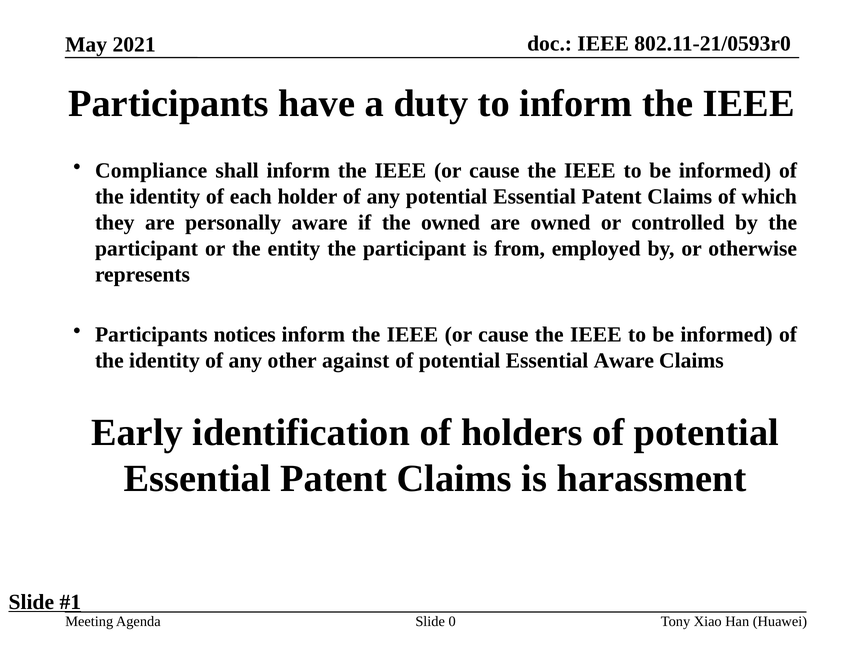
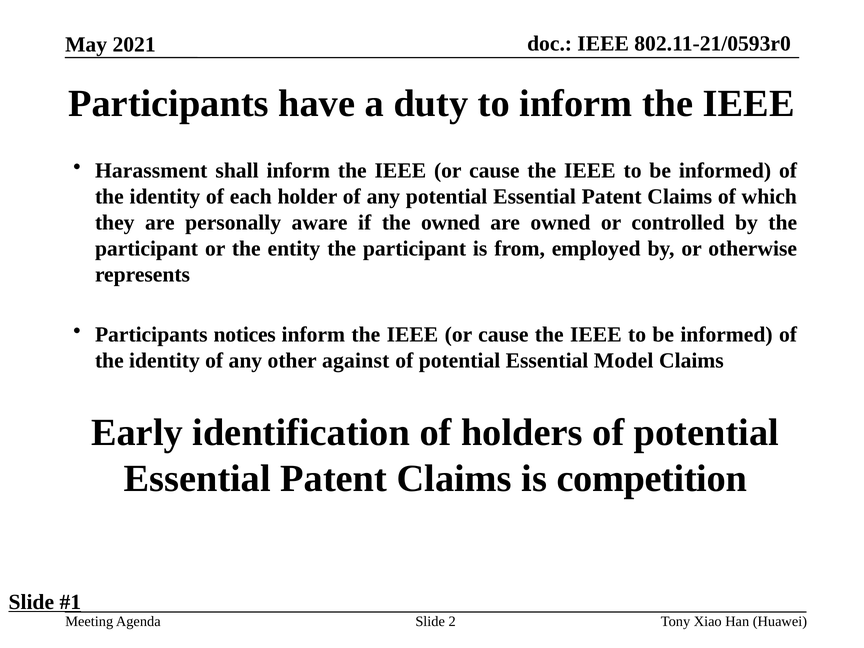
Compliance: Compliance -> Harassment
Essential Aware: Aware -> Model
harassment: harassment -> competition
0: 0 -> 2
